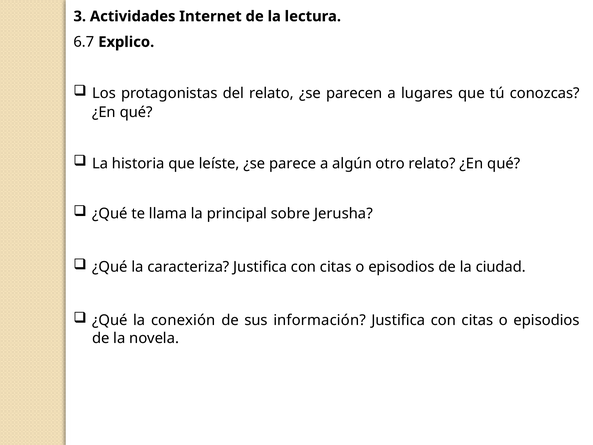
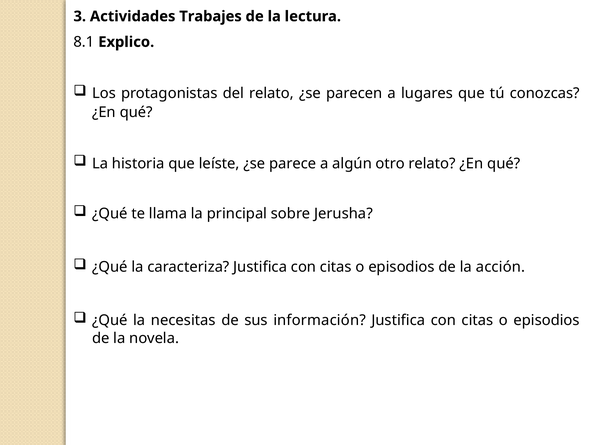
Internet: Internet -> Trabajes
6.7: 6.7 -> 8.1
ciudad: ciudad -> acción
conexión: conexión -> necesitas
